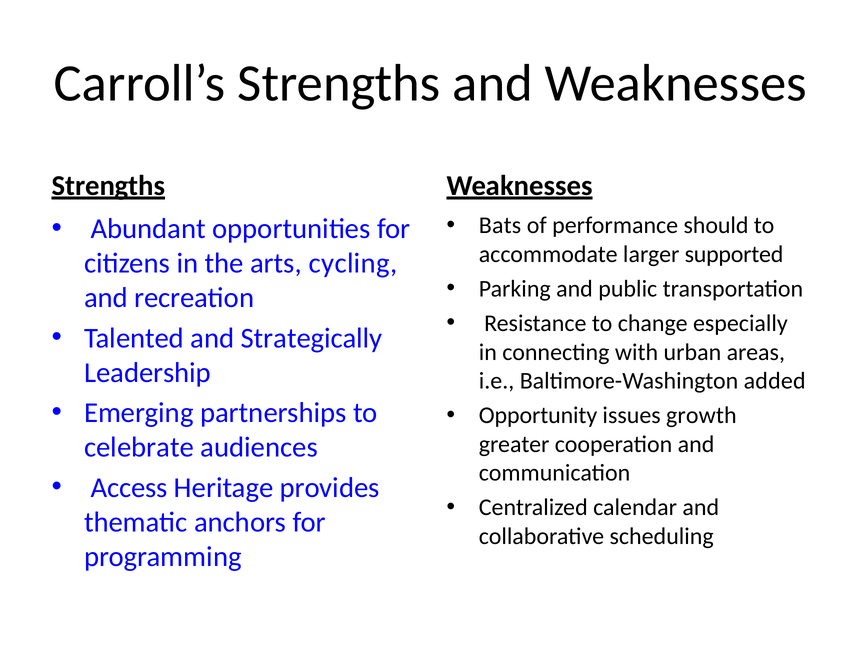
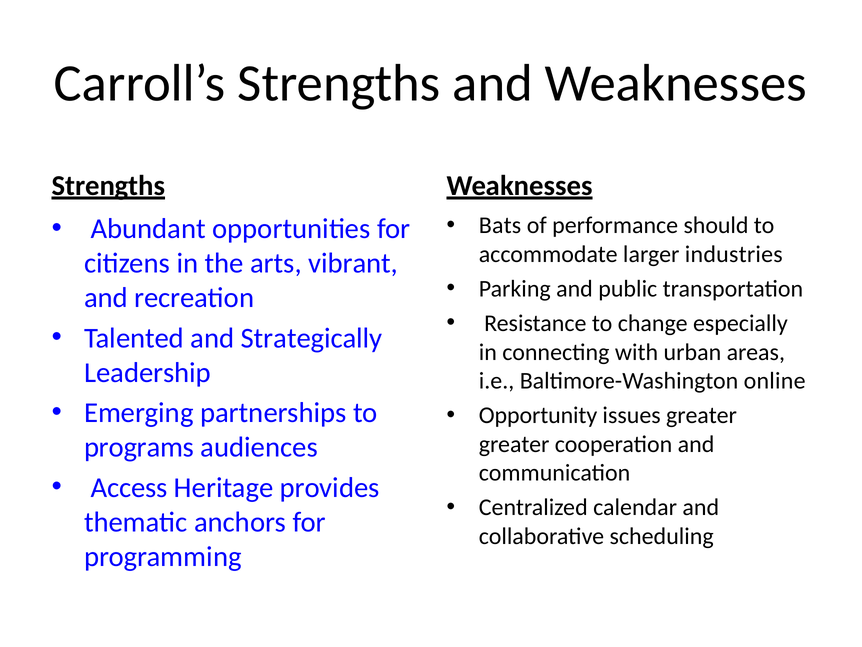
supported: supported -> industries
cycling: cycling -> vibrant
added: added -> online
issues growth: growth -> greater
celebrate: celebrate -> programs
